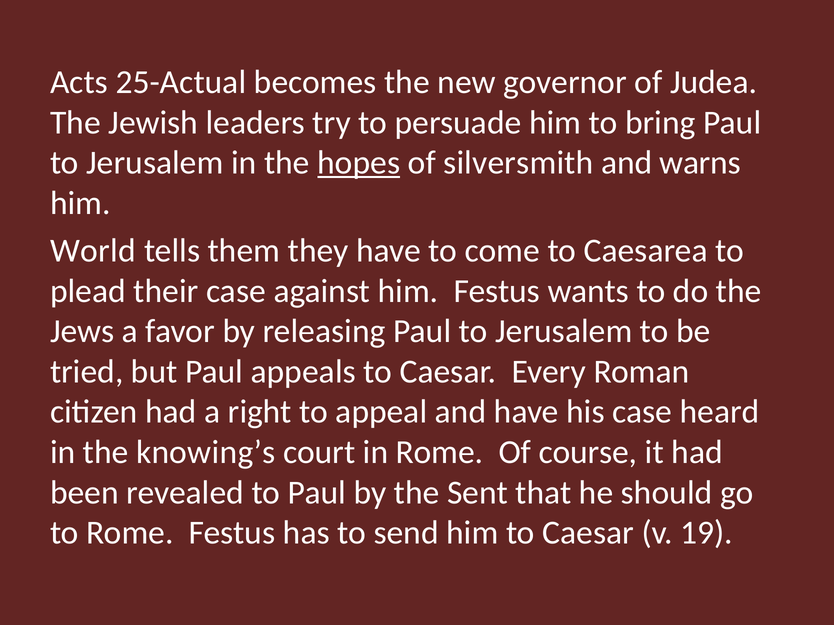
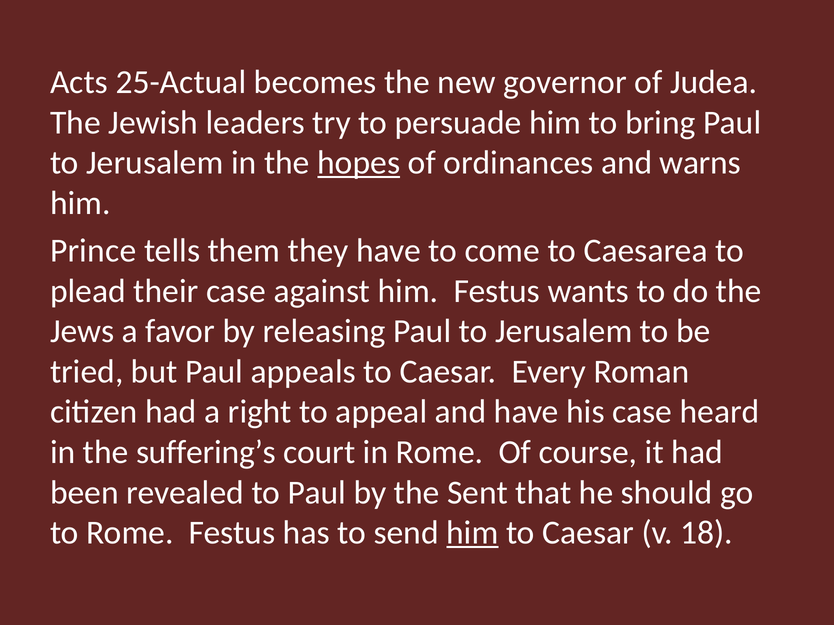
silversmith: silversmith -> ordinances
World: World -> Prince
knowing’s: knowing’s -> suffering’s
him at (472, 533) underline: none -> present
19: 19 -> 18
